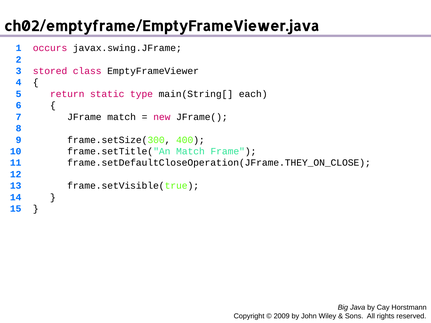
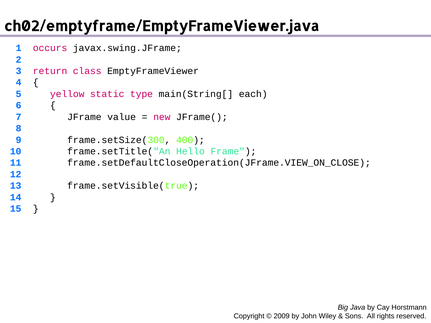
stored: stored -> return
return: return -> yellow
JFrame match: match -> value
frame.setTitle("An Match: Match -> Hello
frame.setDefaultCloseOperation(JFrame.THEY_ON_CLOSE: frame.setDefaultCloseOperation(JFrame.THEY_ON_CLOSE -> frame.setDefaultCloseOperation(JFrame.VIEW_ON_CLOSE
